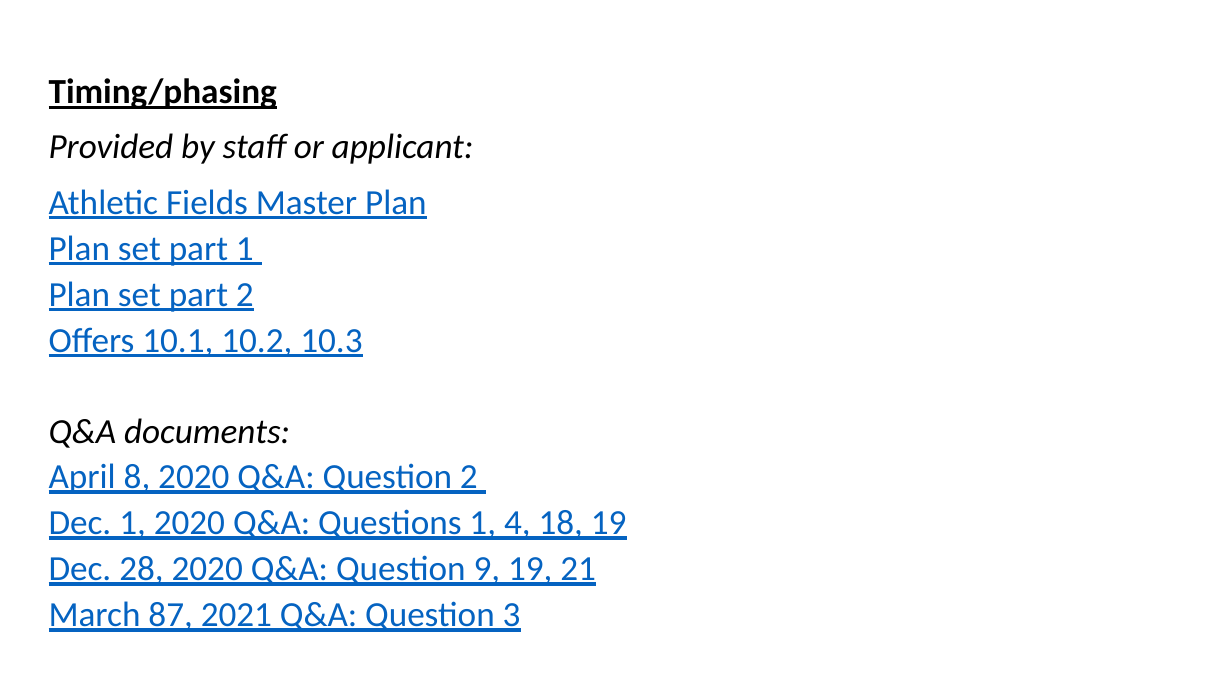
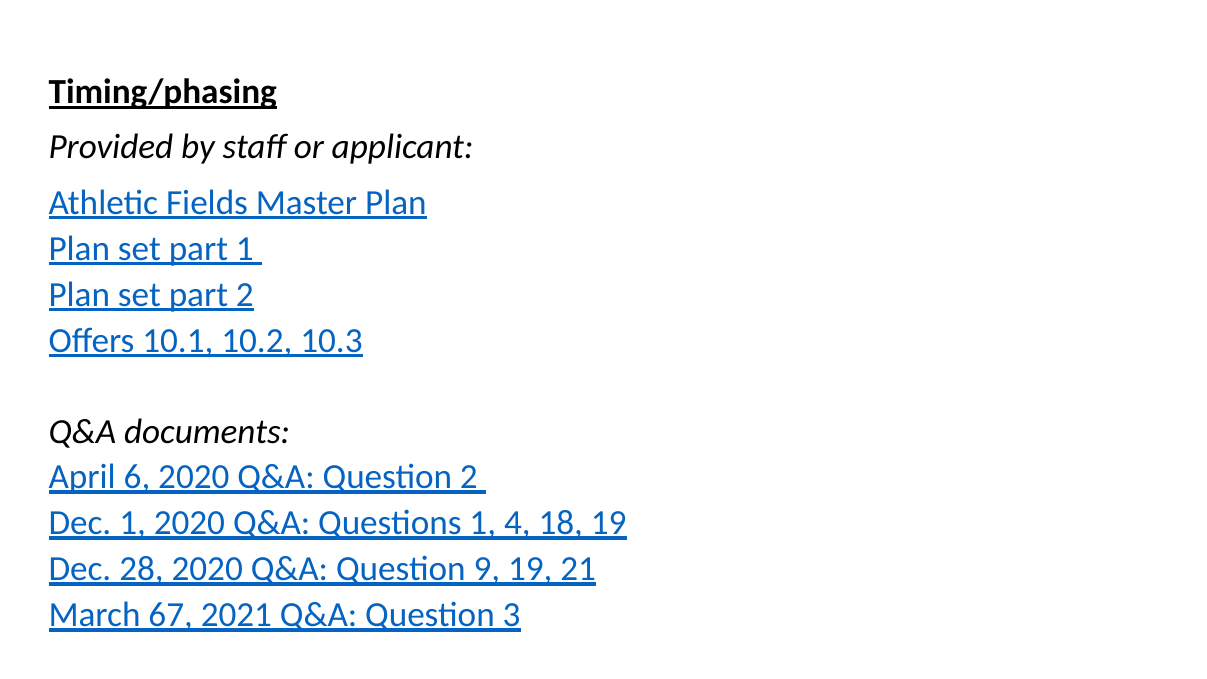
8: 8 -> 6
87: 87 -> 67
